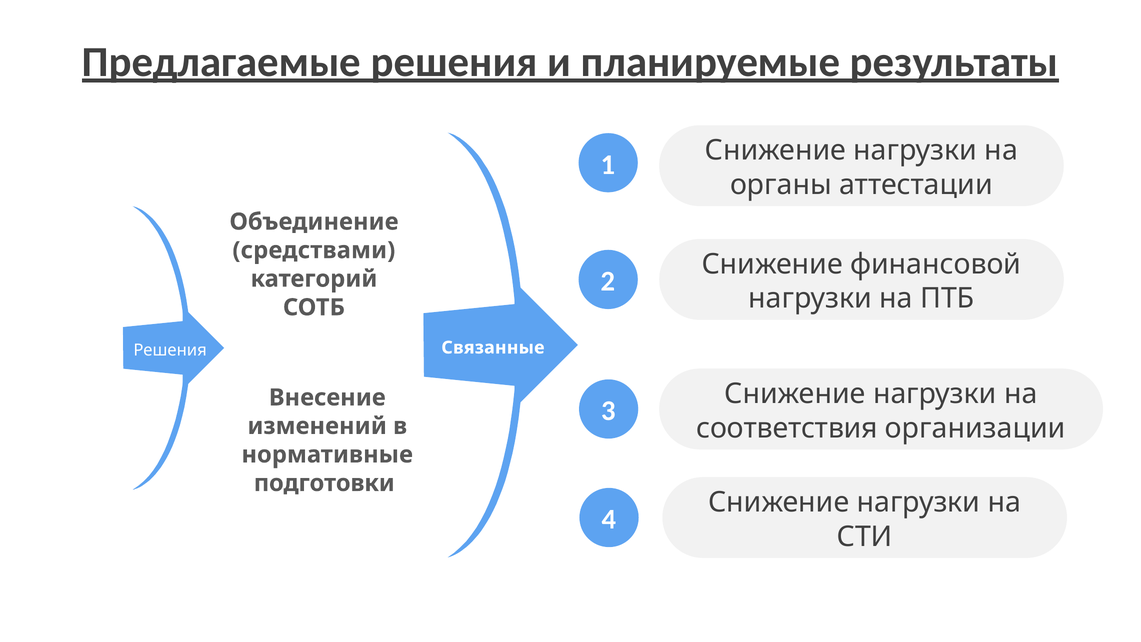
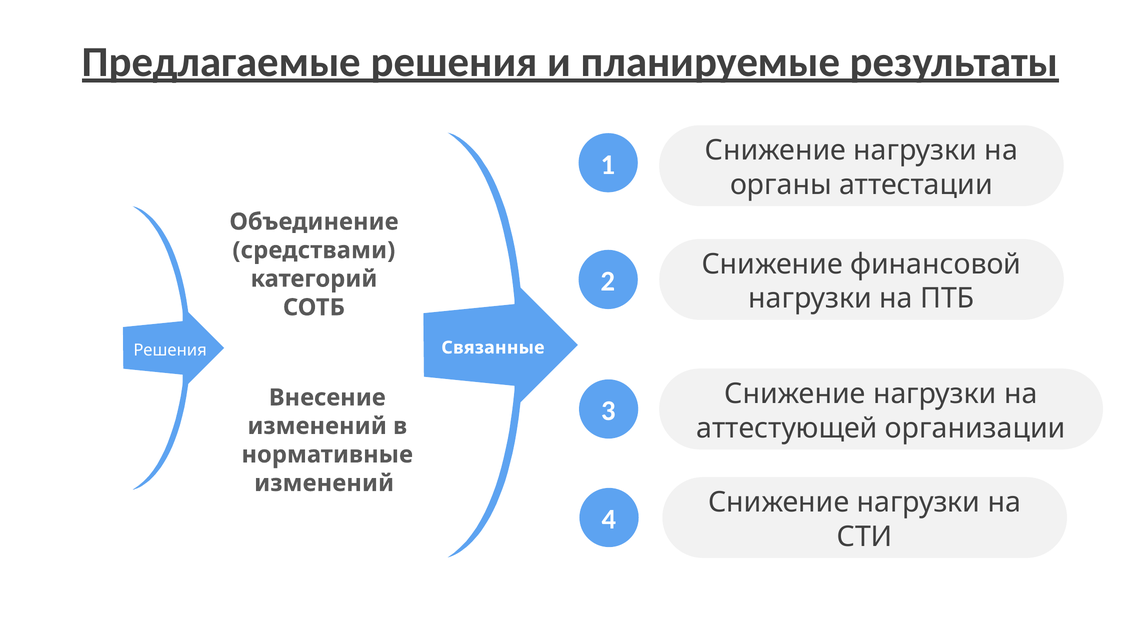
соответствия: соответствия -> аттестующей
подготовки at (324, 483): подготовки -> изменений
